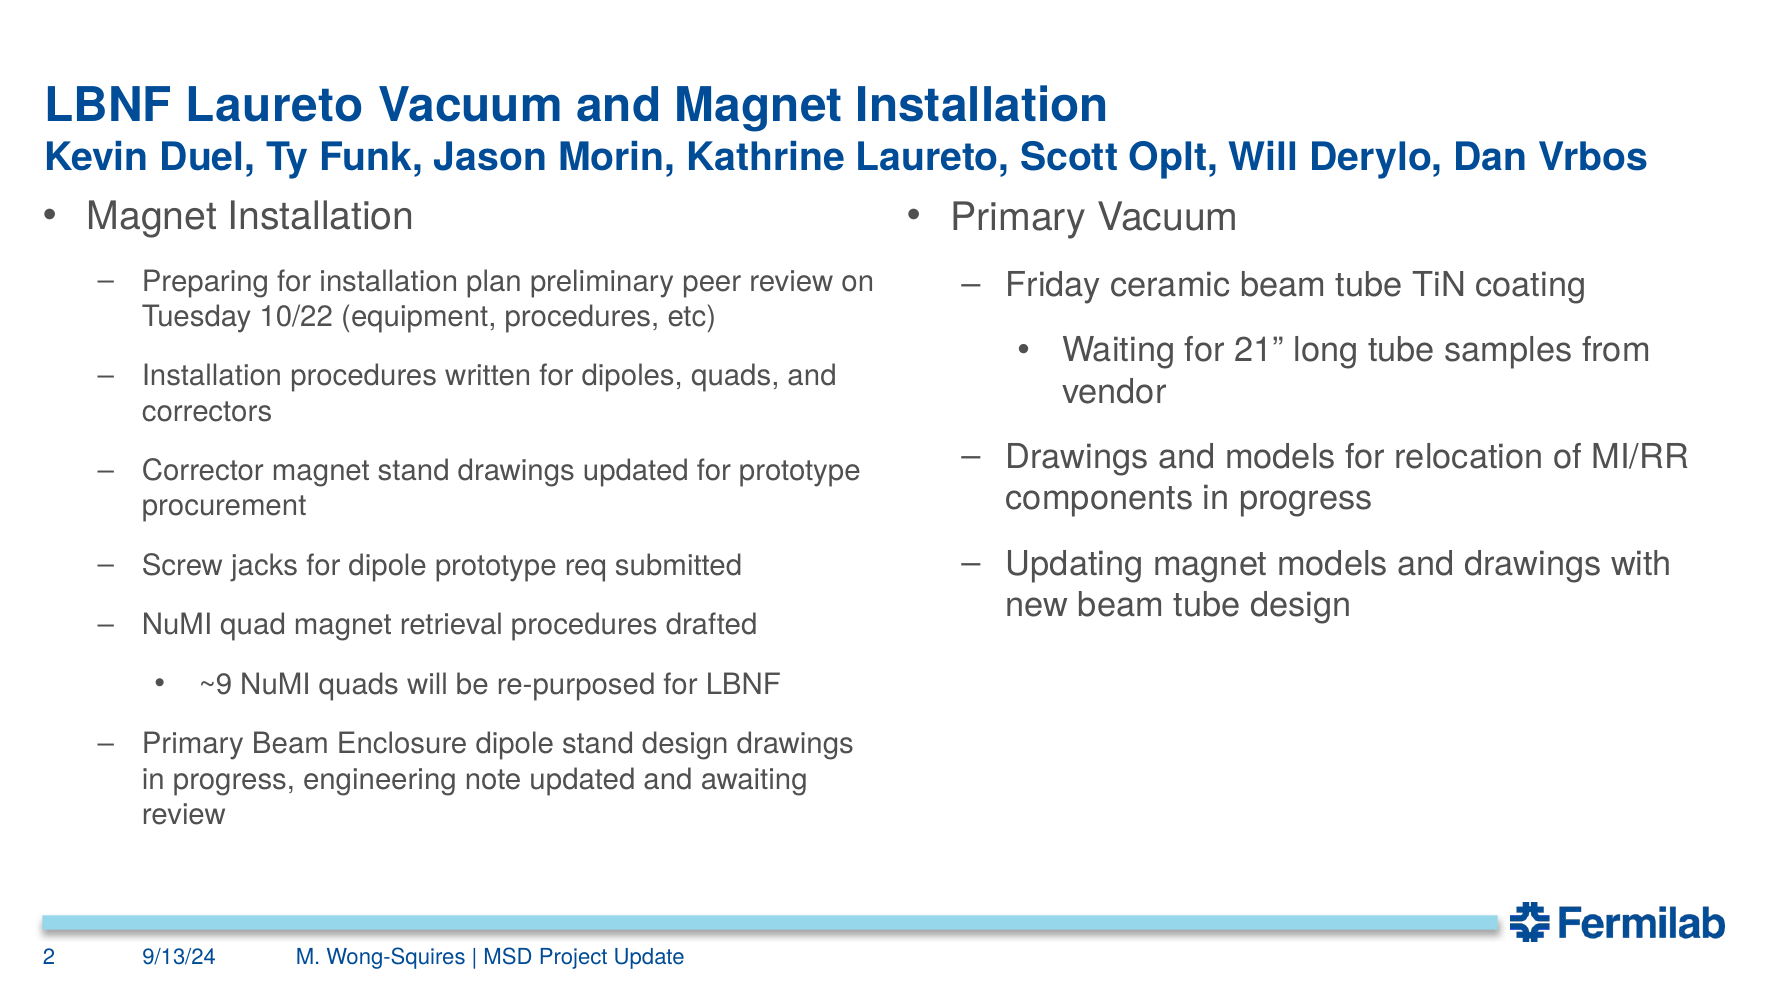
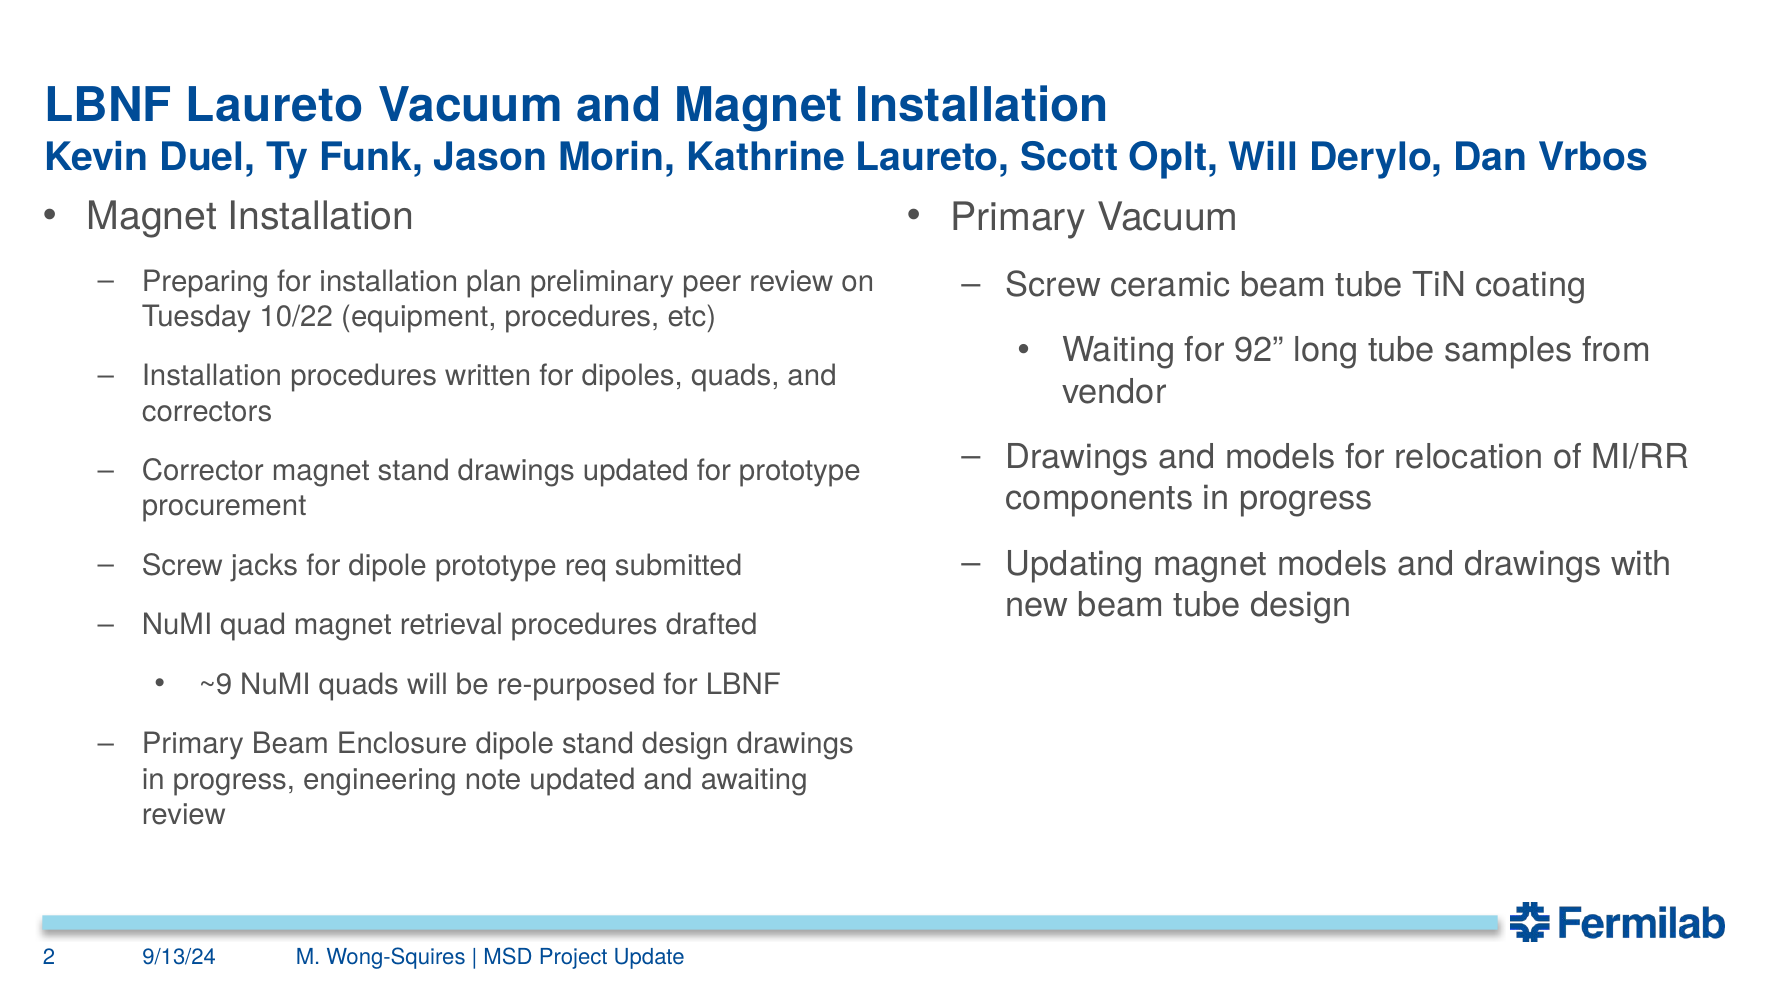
Friday at (1053, 285): Friday -> Screw
21: 21 -> 92
